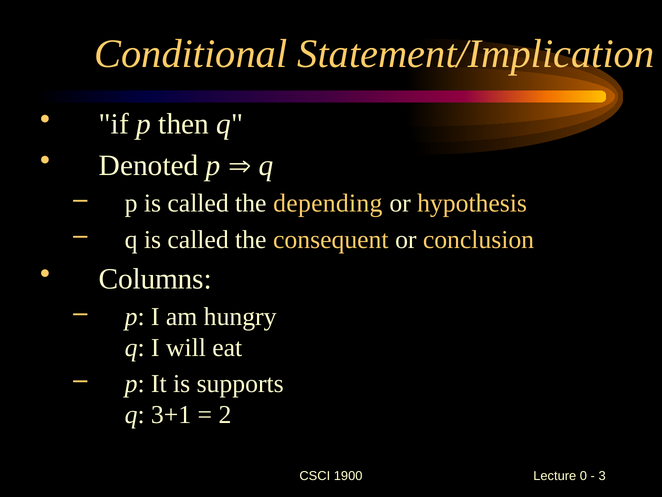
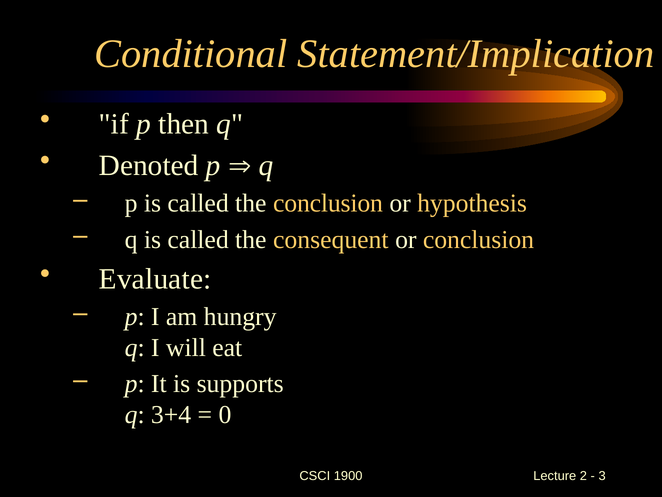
the depending: depending -> conclusion
Columns: Columns -> Evaluate
3+1: 3+1 -> 3+4
2: 2 -> 0
0: 0 -> 2
